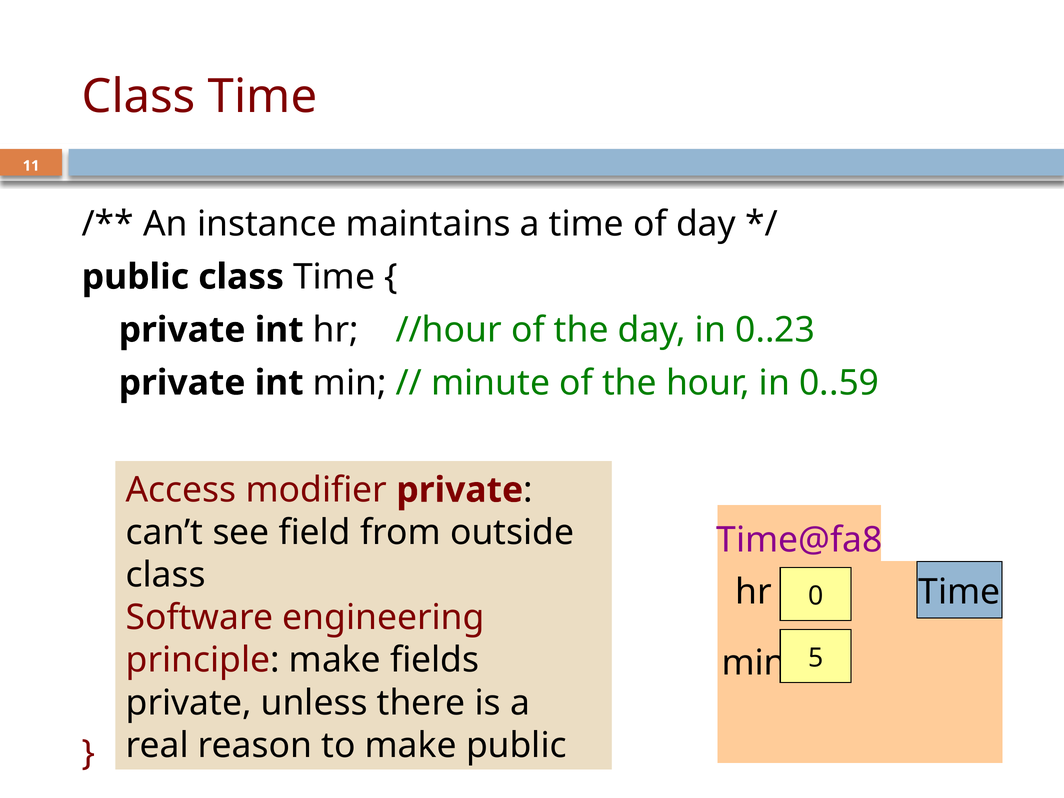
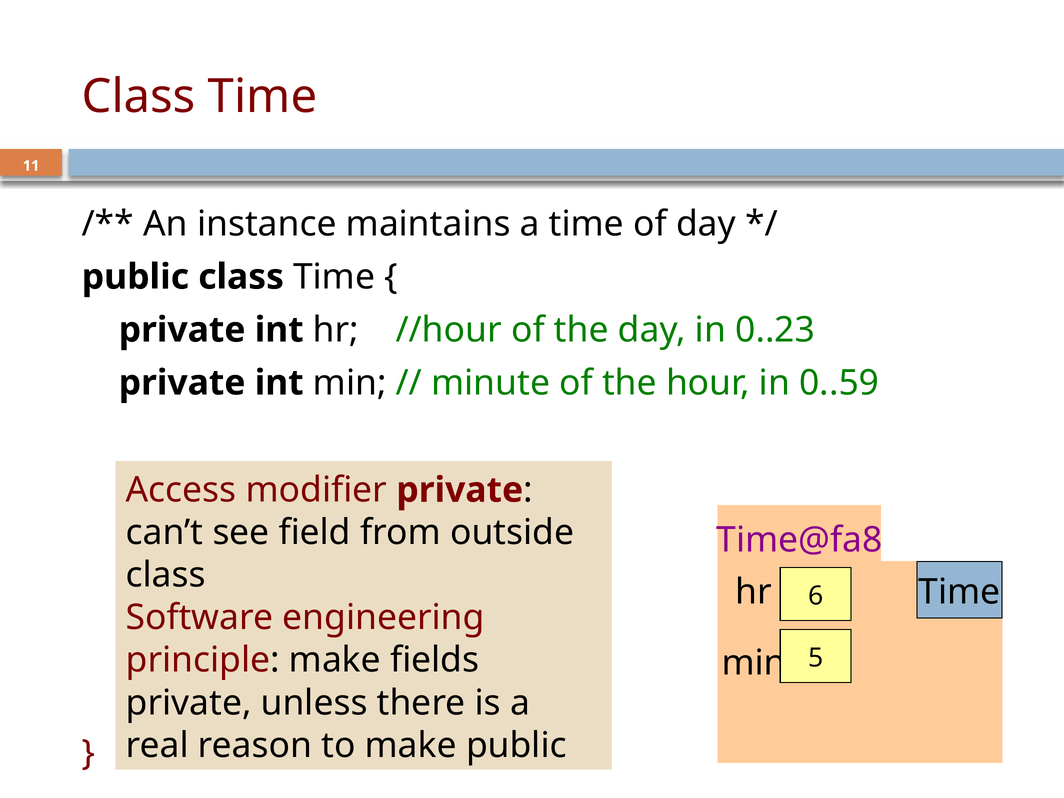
0: 0 -> 6
